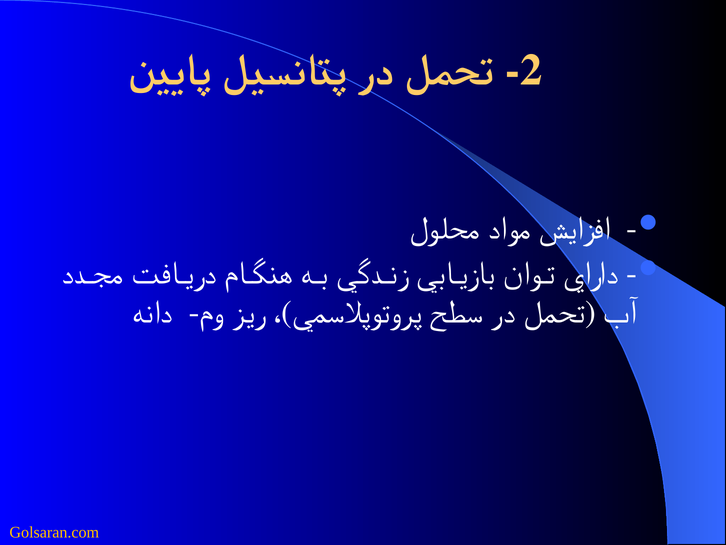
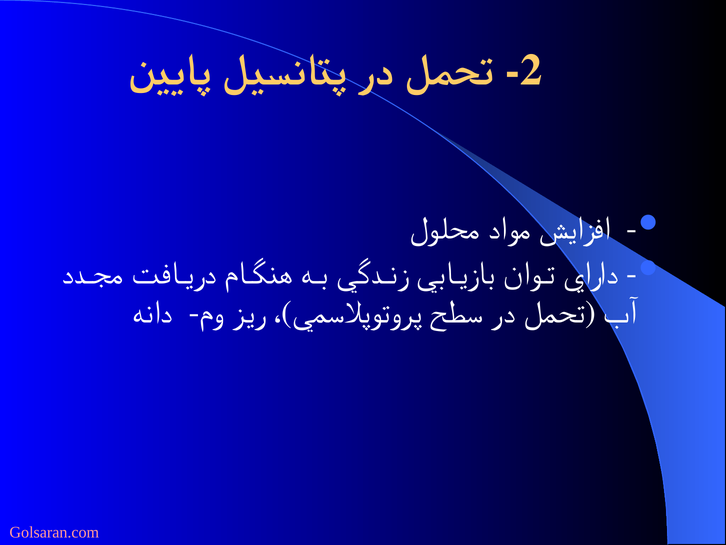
Golsaran.com colour: yellow -> pink
